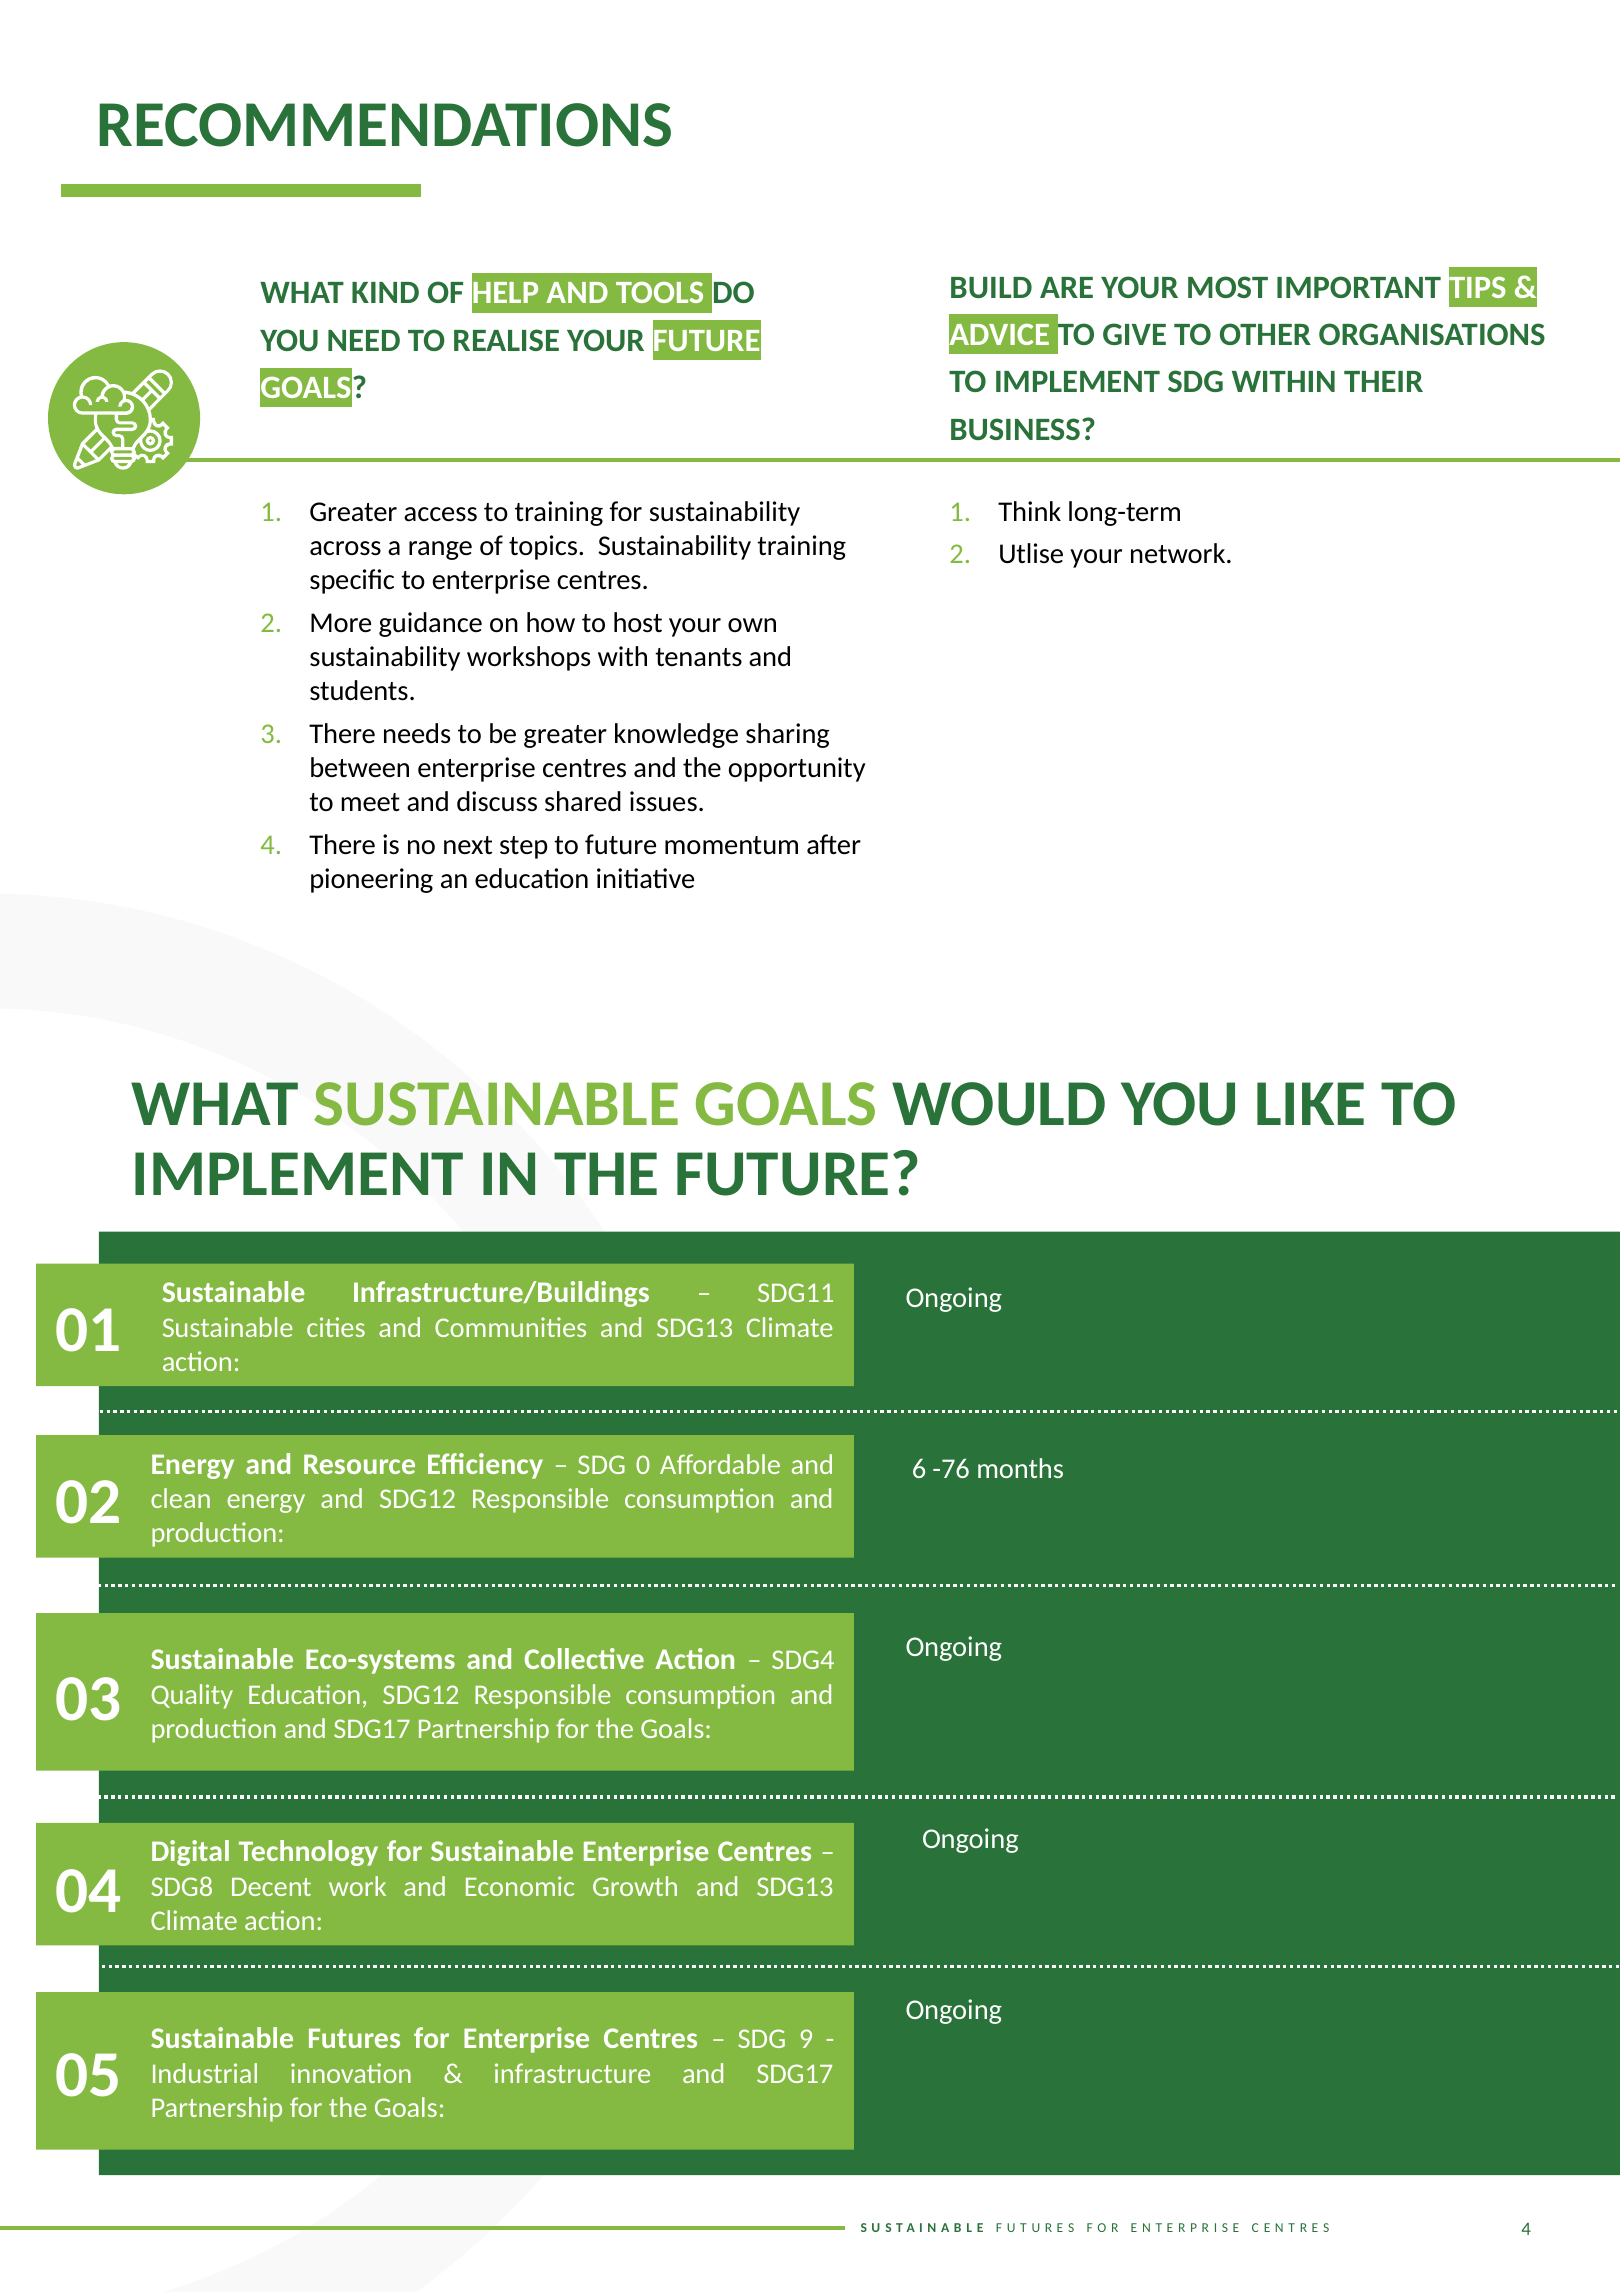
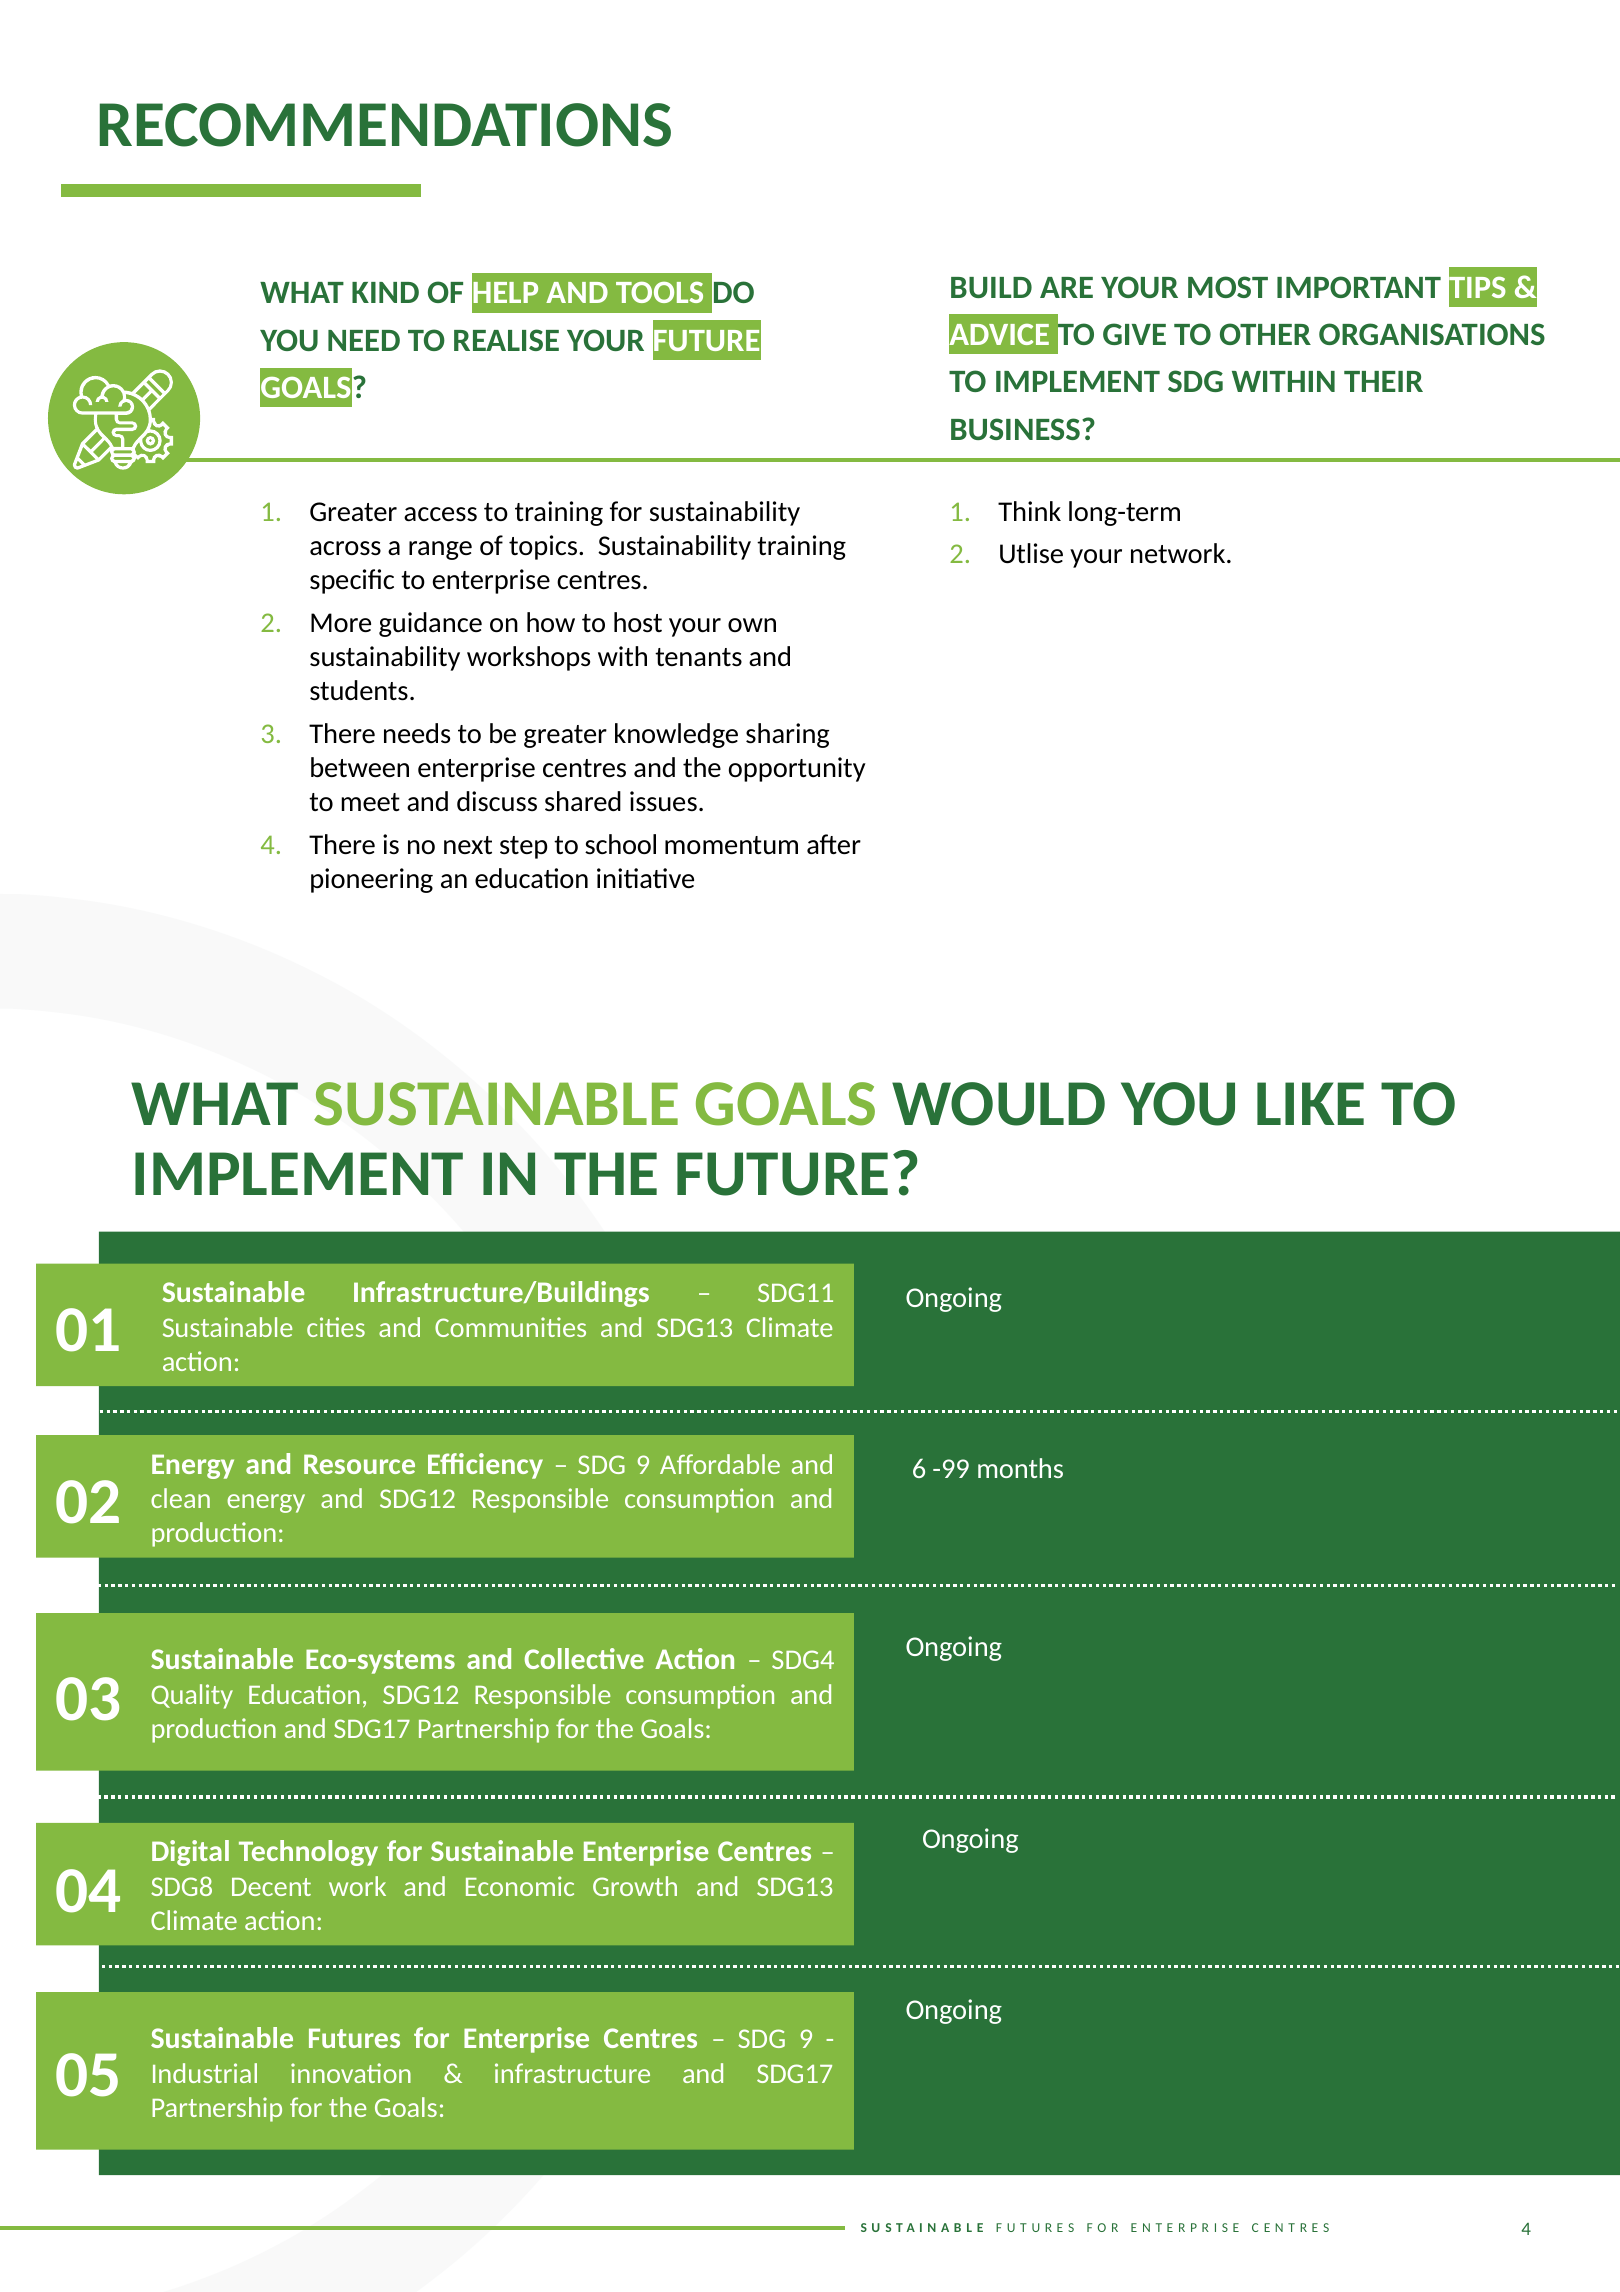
to future: future -> school
0 at (643, 1464): 0 -> 9
-76: -76 -> -99
